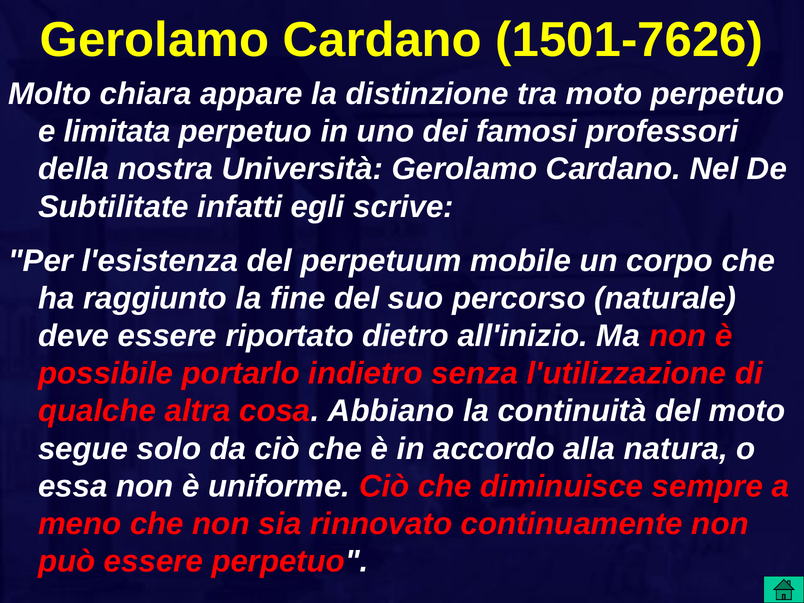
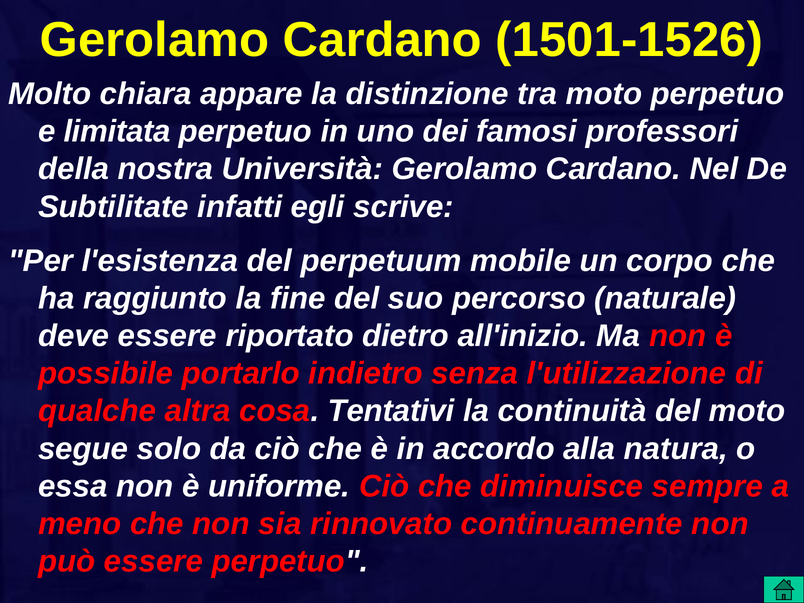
1501-7626: 1501-7626 -> 1501-1526
Abbiano: Abbiano -> Tentativi
